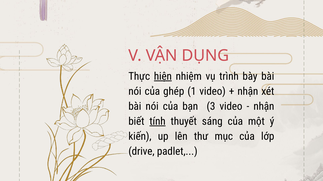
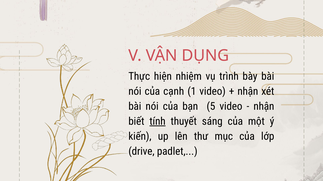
hiện underline: present -> none
ghép: ghép -> cạnh
3: 3 -> 5
